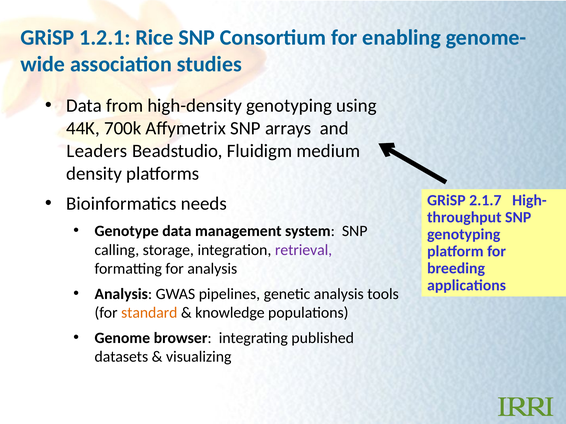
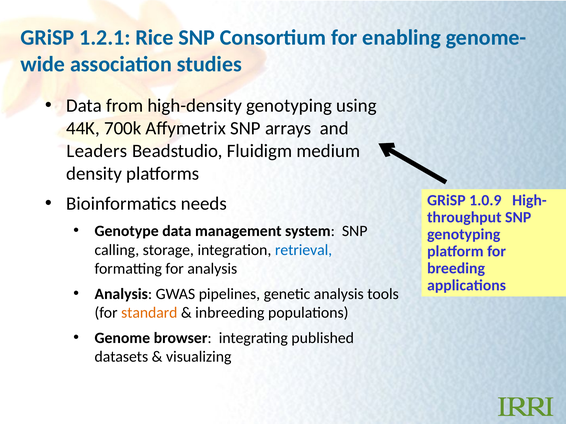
2.1.7: 2.1.7 -> 1.0.9
retrieval colour: purple -> blue
knowledge: knowledge -> inbreeding
